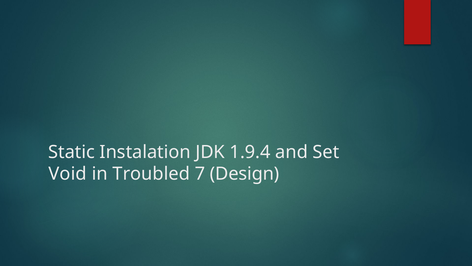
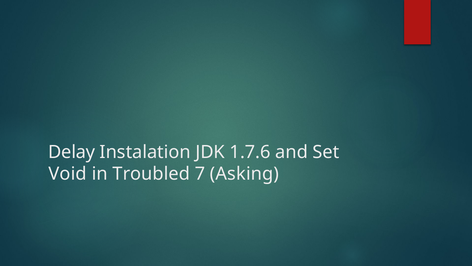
Static: Static -> Delay
1.9.4: 1.9.4 -> 1.7.6
Design: Design -> Asking
